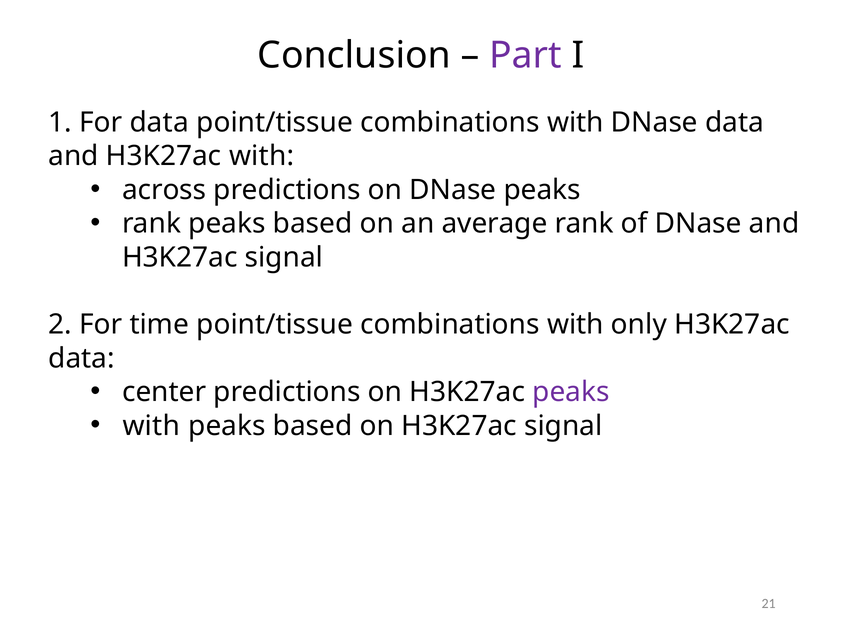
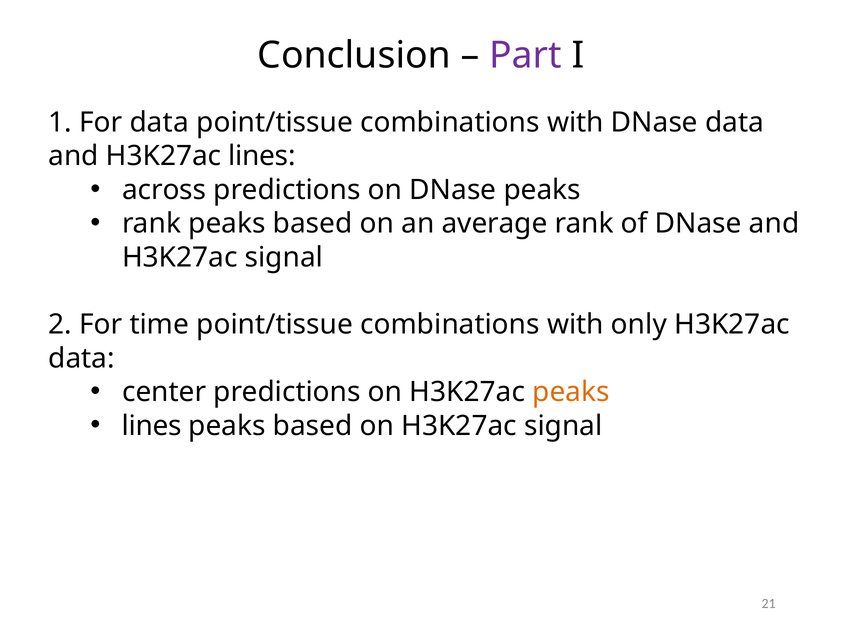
H3K27ac with: with -> lines
peaks at (571, 392) colour: purple -> orange
with at (151, 425): with -> lines
